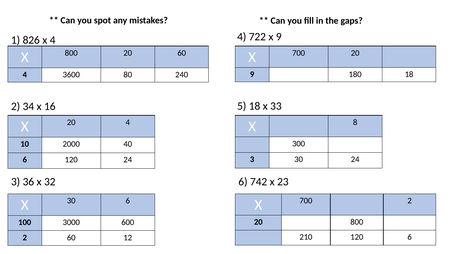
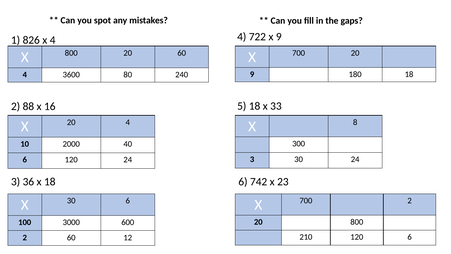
34: 34 -> 88
x 32: 32 -> 18
